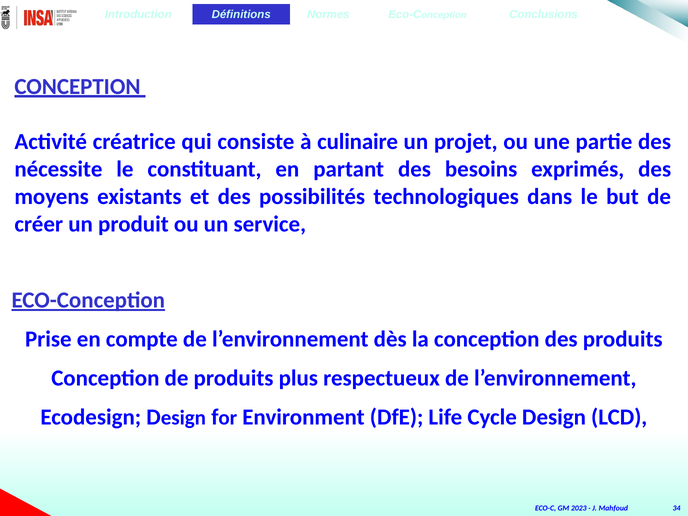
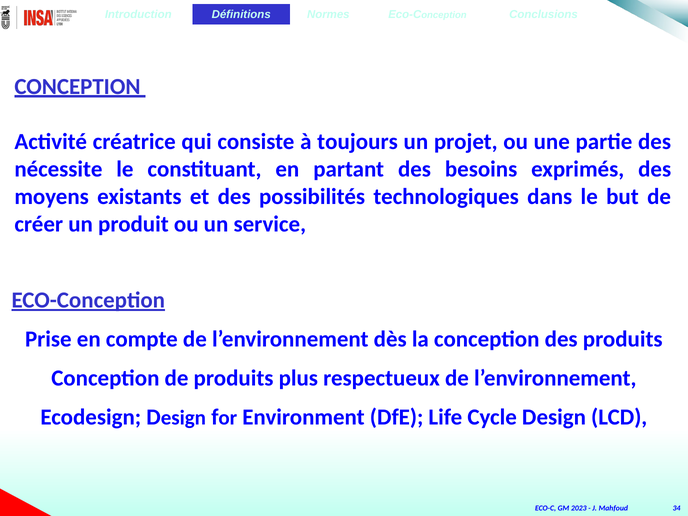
culinaire: culinaire -> toujours
